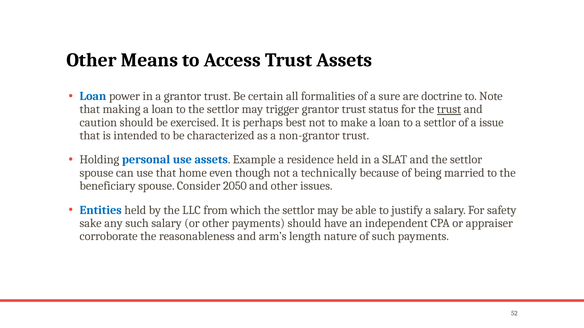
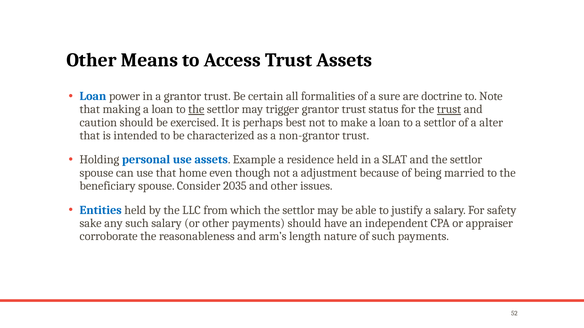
the at (196, 109) underline: none -> present
issue: issue -> alter
technically: technically -> adjustment
2050: 2050 -> 2035
